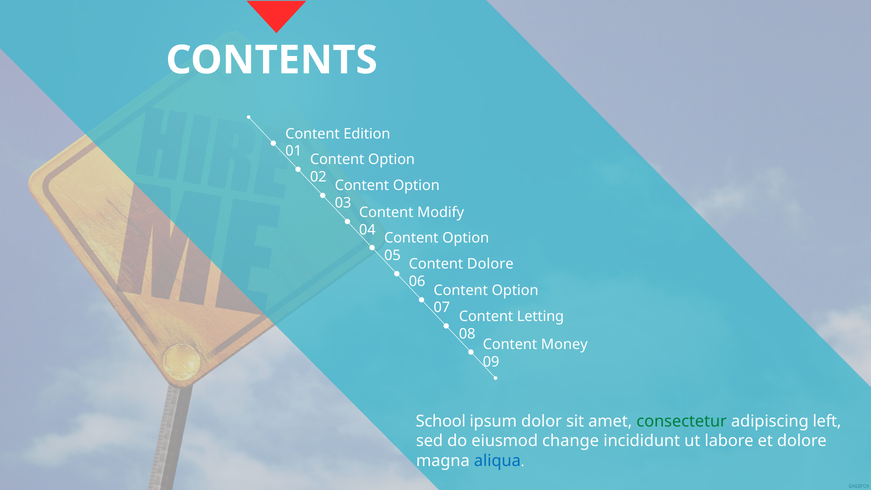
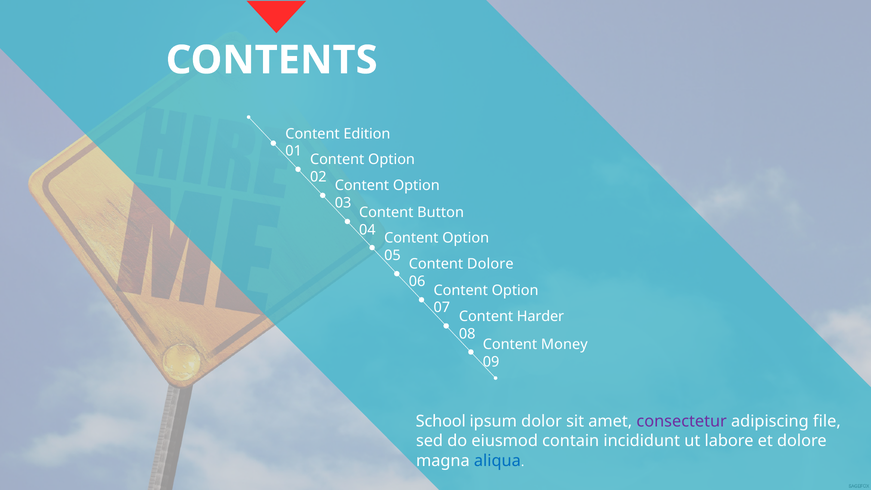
Modify: Modify -> Button
Letting: Letting -> Harder
consectetur colour: green -> purple
left: left -> file
change: change -> contain
